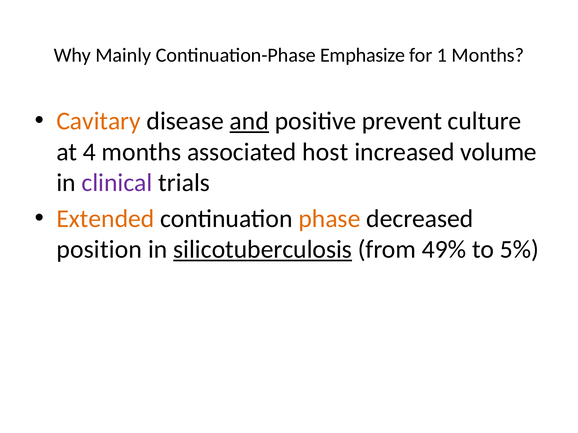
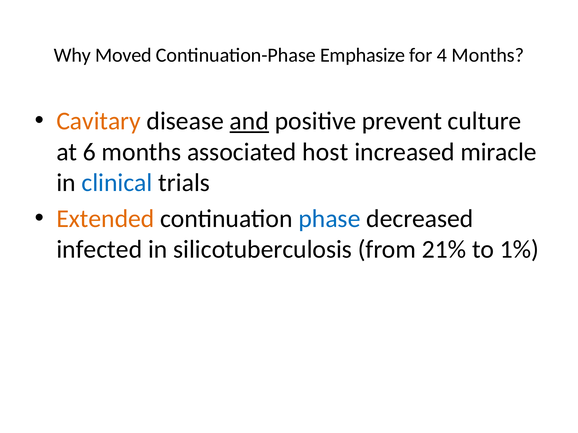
Mainly: Mainly -> Moved
1: 1 -> 4
4: 4 -> 6
volume: volume -> miracle
clinical colour: purple -> blue
phase colour: orange -> blue
position: position -> infected
silicotuberculosis underline: present -> none
49%: 49% -> 21%
5%: 5% -> 1%
